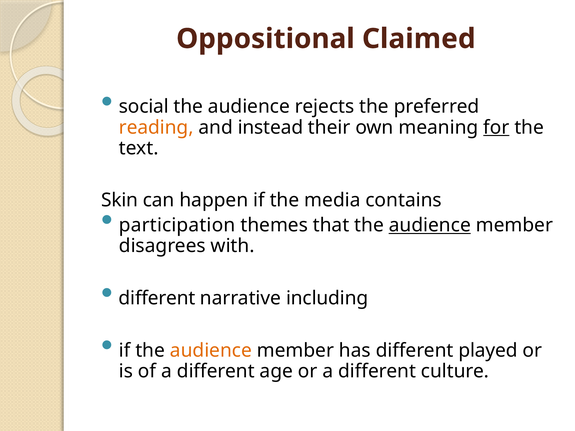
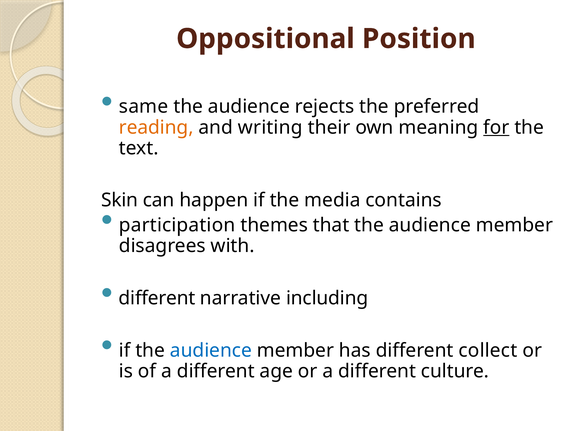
Claimed: Claimed -> Position
social: social -> same
instead: instead -> writing
audience at (430, 225) underline: present -> none
audience at (211, 351) colour: orange -> blue
played: played -> collect
